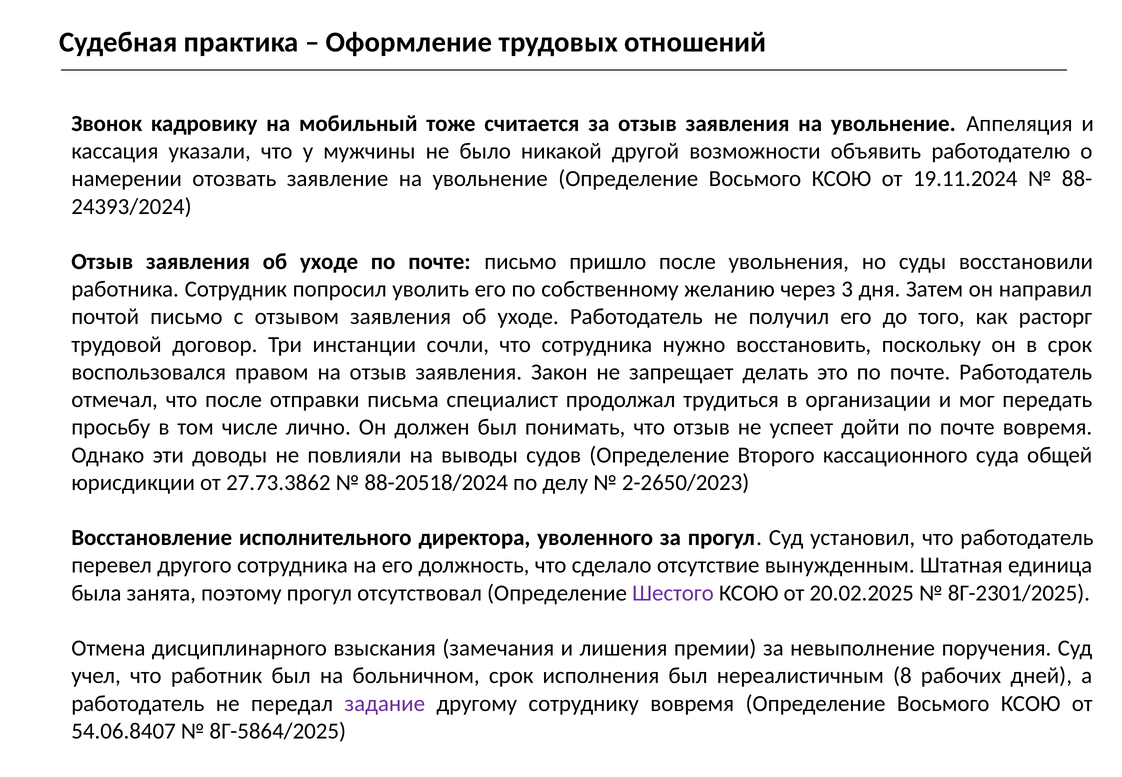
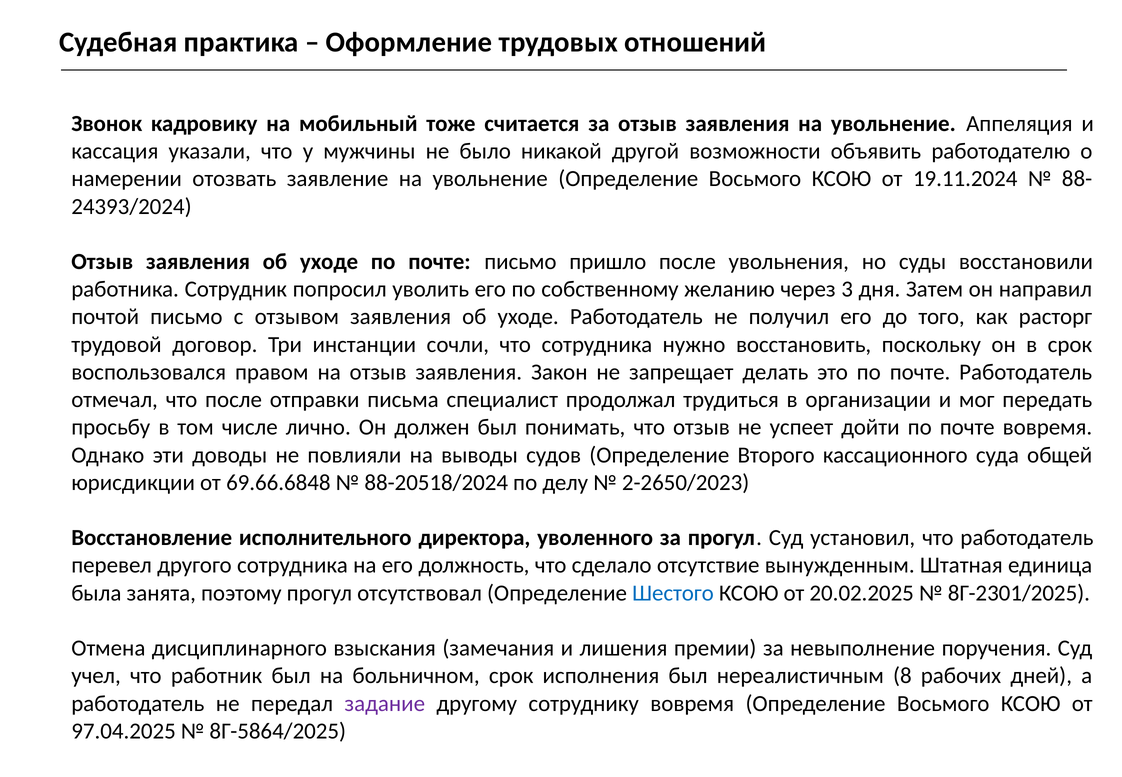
27.73.3862: 27.73.3862 -> 69.66.6848
Шестого colour: purple -> blue
54.06.8407: 54.06.8407 -> 97.04.2025
